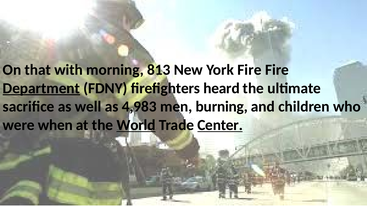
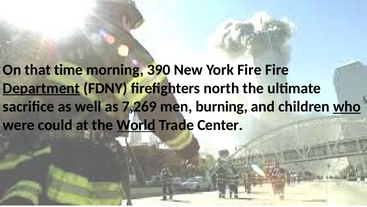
with: with -> time
813: 813 -> 390
heard: heard -> north
4,983: 4,983 -> 7,269
who underline: none -> present
when: when -> could
Center underline: present -> none
